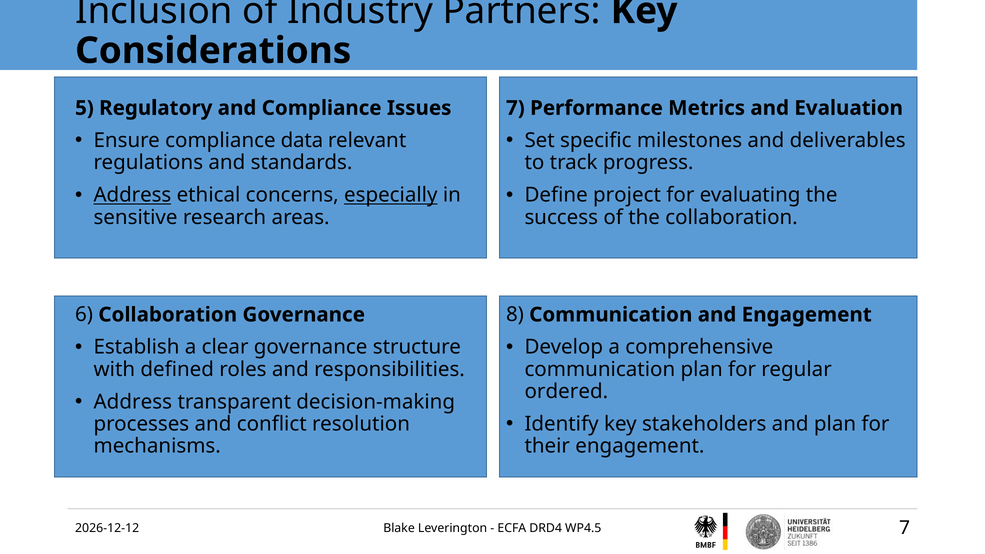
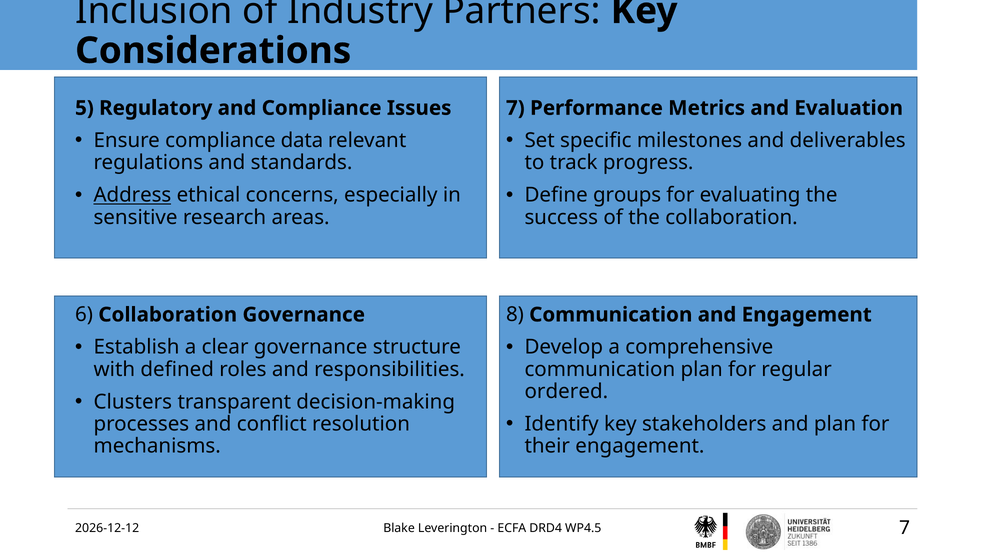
especially underline: present -> none
project: project -> groups
Address at (133, 402): Address -> Clusters
